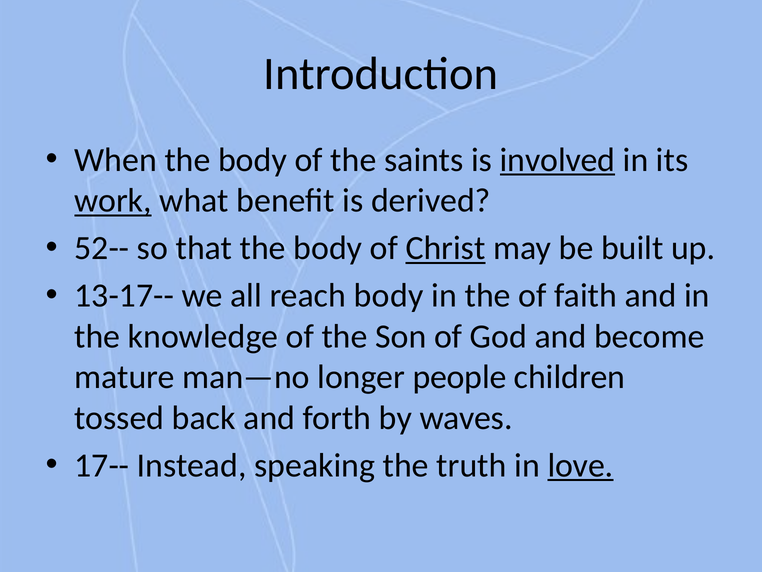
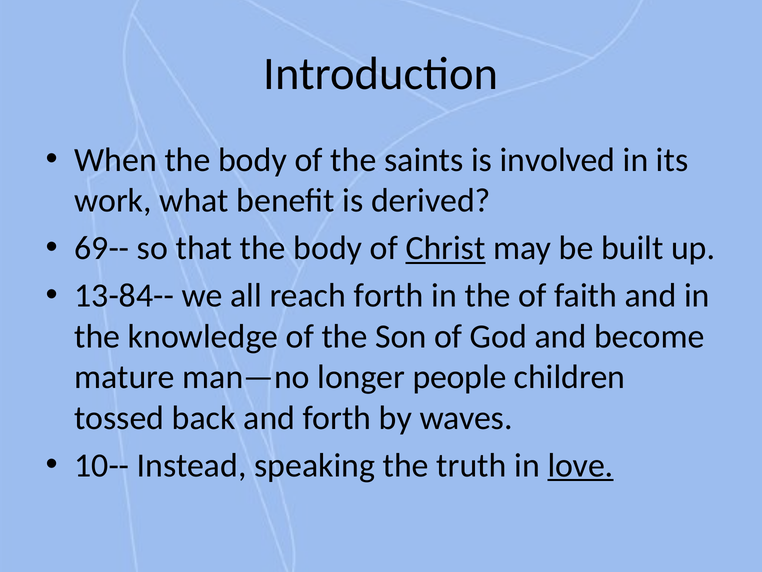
involved underline: present -> none
work underline: present -> none
52--: 52-- -> 69--
13-17--: 13-17-- -> 13-84--
reach body: body -> forth
17--: 17-- -> 10--
